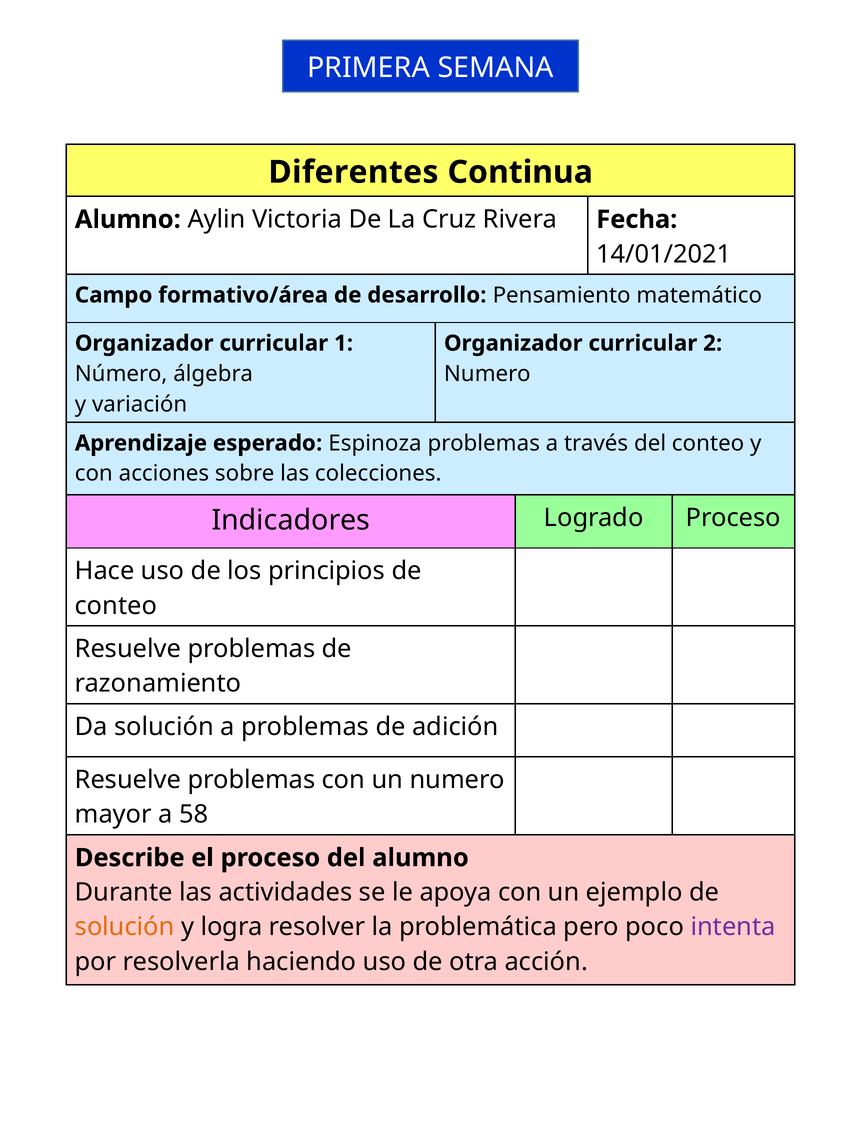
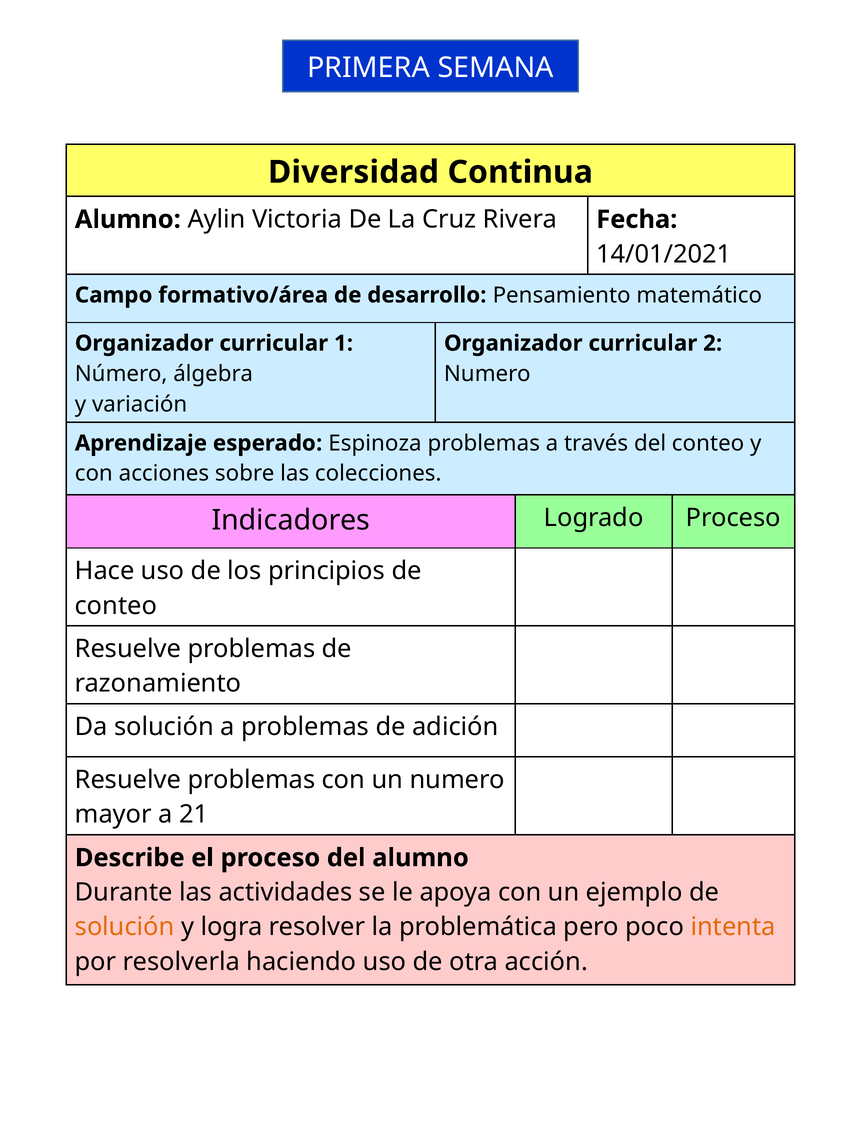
Diferentes: Diferentes -> Diversidad
58: 58 -> 21
intenta colour: purple -> orange
